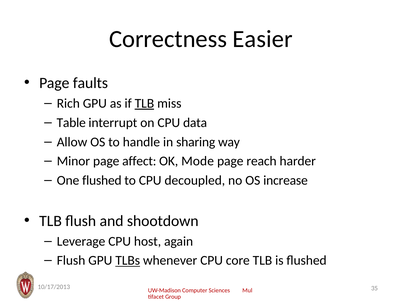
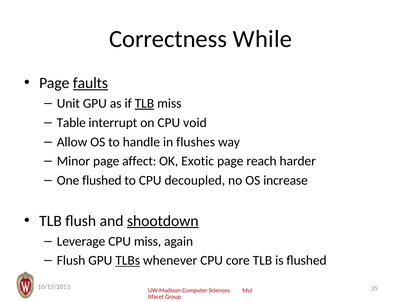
Easier: Easier -> While
faults underline: none -> present
Rich: Rich -> Unit
data: data -> void
sharing: sharing -> flushes
Mode: Mode -> Exotic
shootdown underline: none -> present
CPU host: host -> miss
